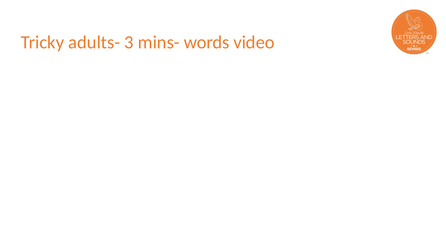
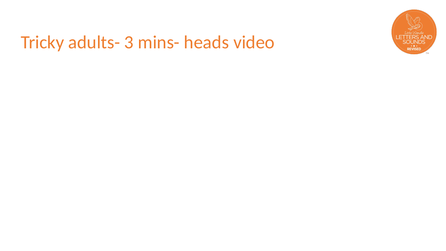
words: words -> heads
